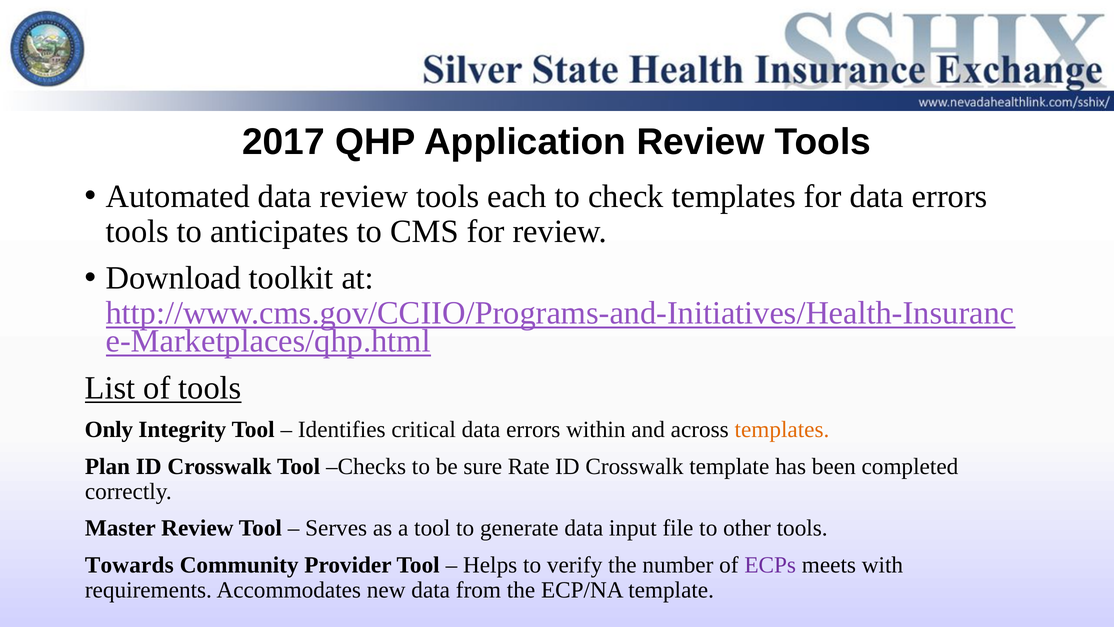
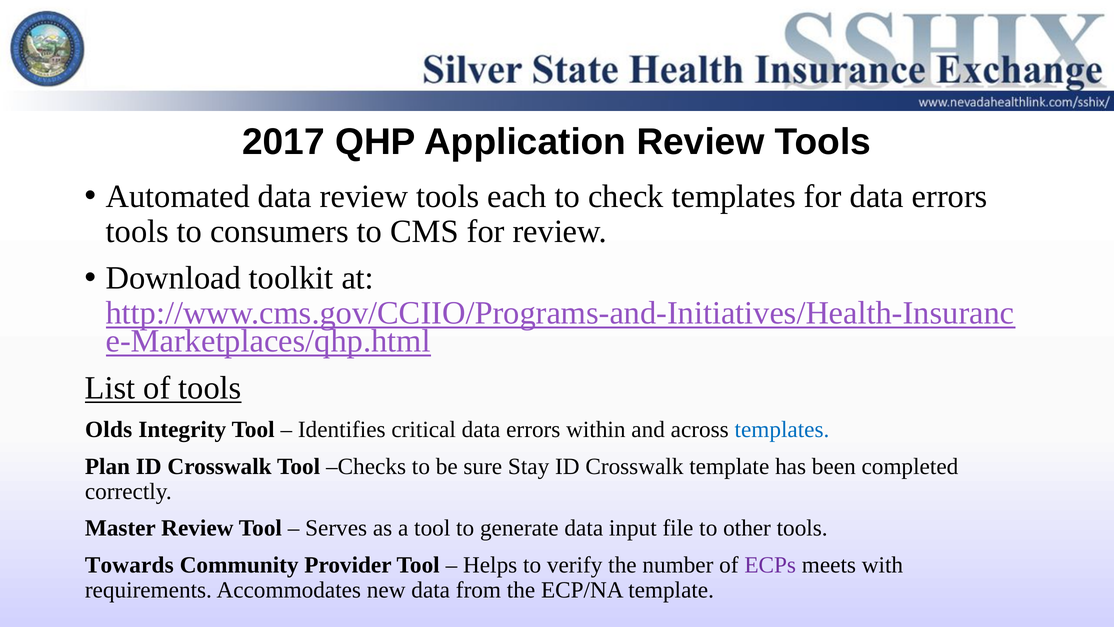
anticipates: anticipates -> consumers
Only: Only -> Olds
templates at (782, 429) colour: orange -> blue
Rate: Rate -> Stay
